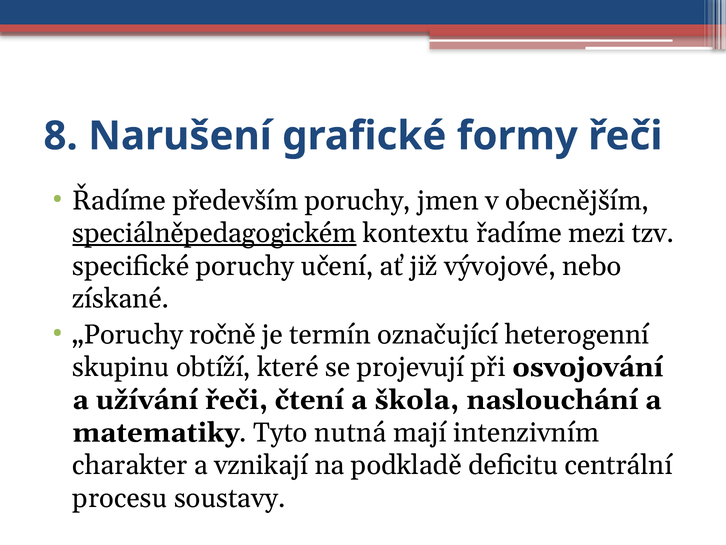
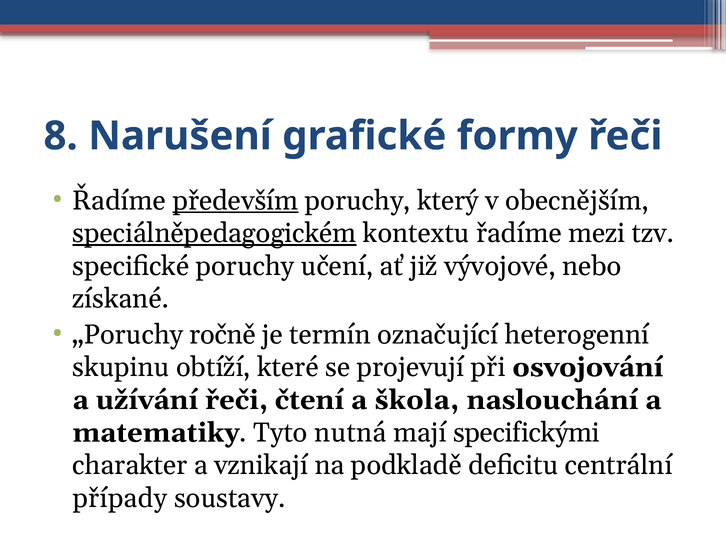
především underline: none -> present
jmen: jmen -> který
intenzivním: intenzivním -> specifickými
procesu: procesu -> případy
